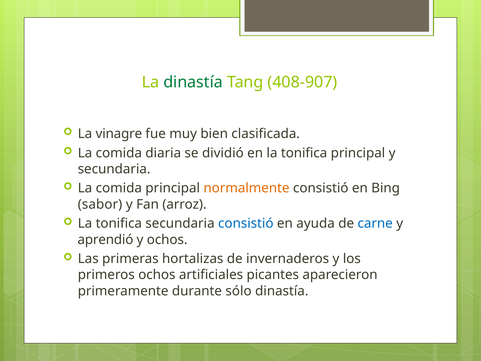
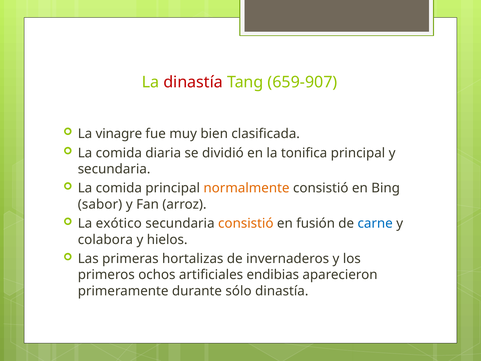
dinastía at (193, 82) colour: green -> red
408-907: 408-907 -> 659-907
tonifica at (119, 223): tonifica -> exótico
consistió at (246, 223) colour: blue -> orange
ayuda: ayuda -> fusión
aprendió: aprendió -> colabora
y ochos: ochos -> hielos
picantes: picantes -> endibias
